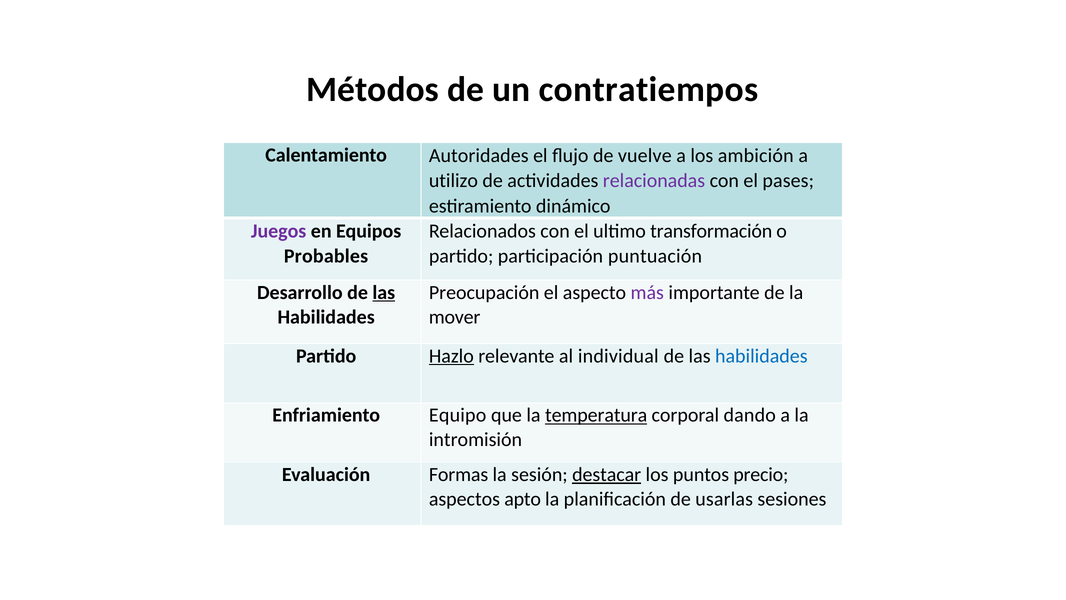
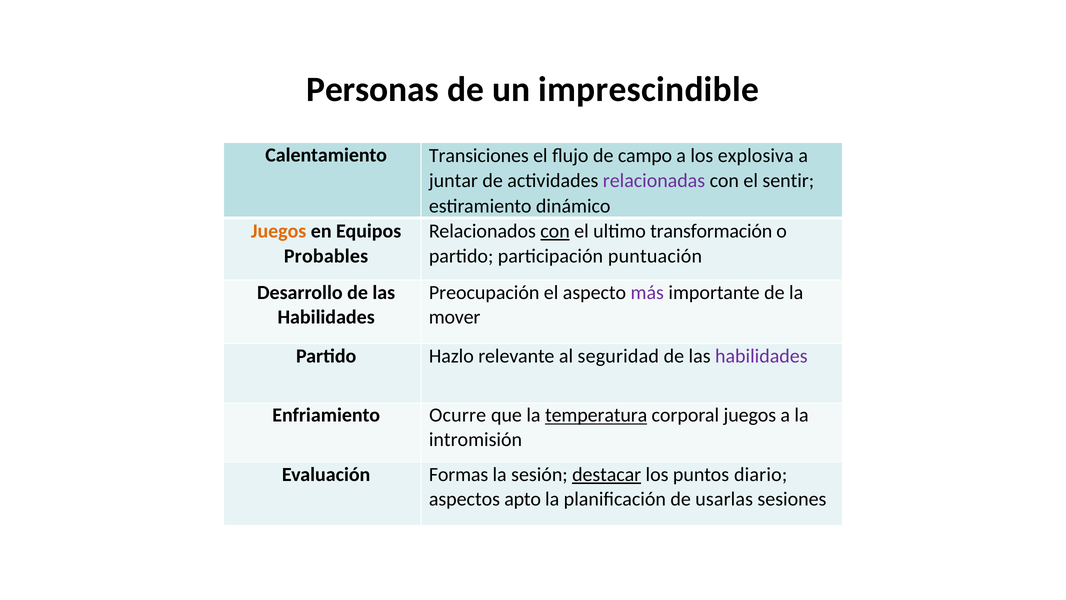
Métodos: Métodos -> Personas
contratiempos: contratiempos -> imprescindible
Autoridades: Autoridades -> Transiciones
vuelve: vuelve -> campo
ambición: ambición -> explosiva
utilizo: utilizo -> juntar
pases: pases -> sentir
Juegos at (279, 231) colour: purple -> orange
con at (555, 231) underline: none -> present
las at (384, 292) underline: present -> none
Hazlo underline: present -> none
individual: individual -> seguridad
habilidades at (761, 356) colour: blue -> purple
Equipo: Equipo -> Ocurre
corporal dando: dando -> juegos
precio: precio -> diario
